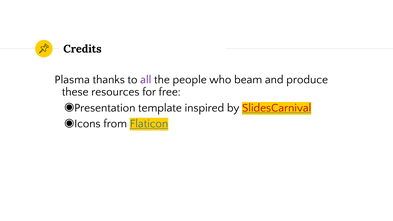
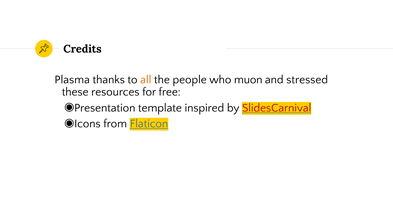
all colour: purple -> orange
beam: beam -> muon
produce: produce -> stressed
